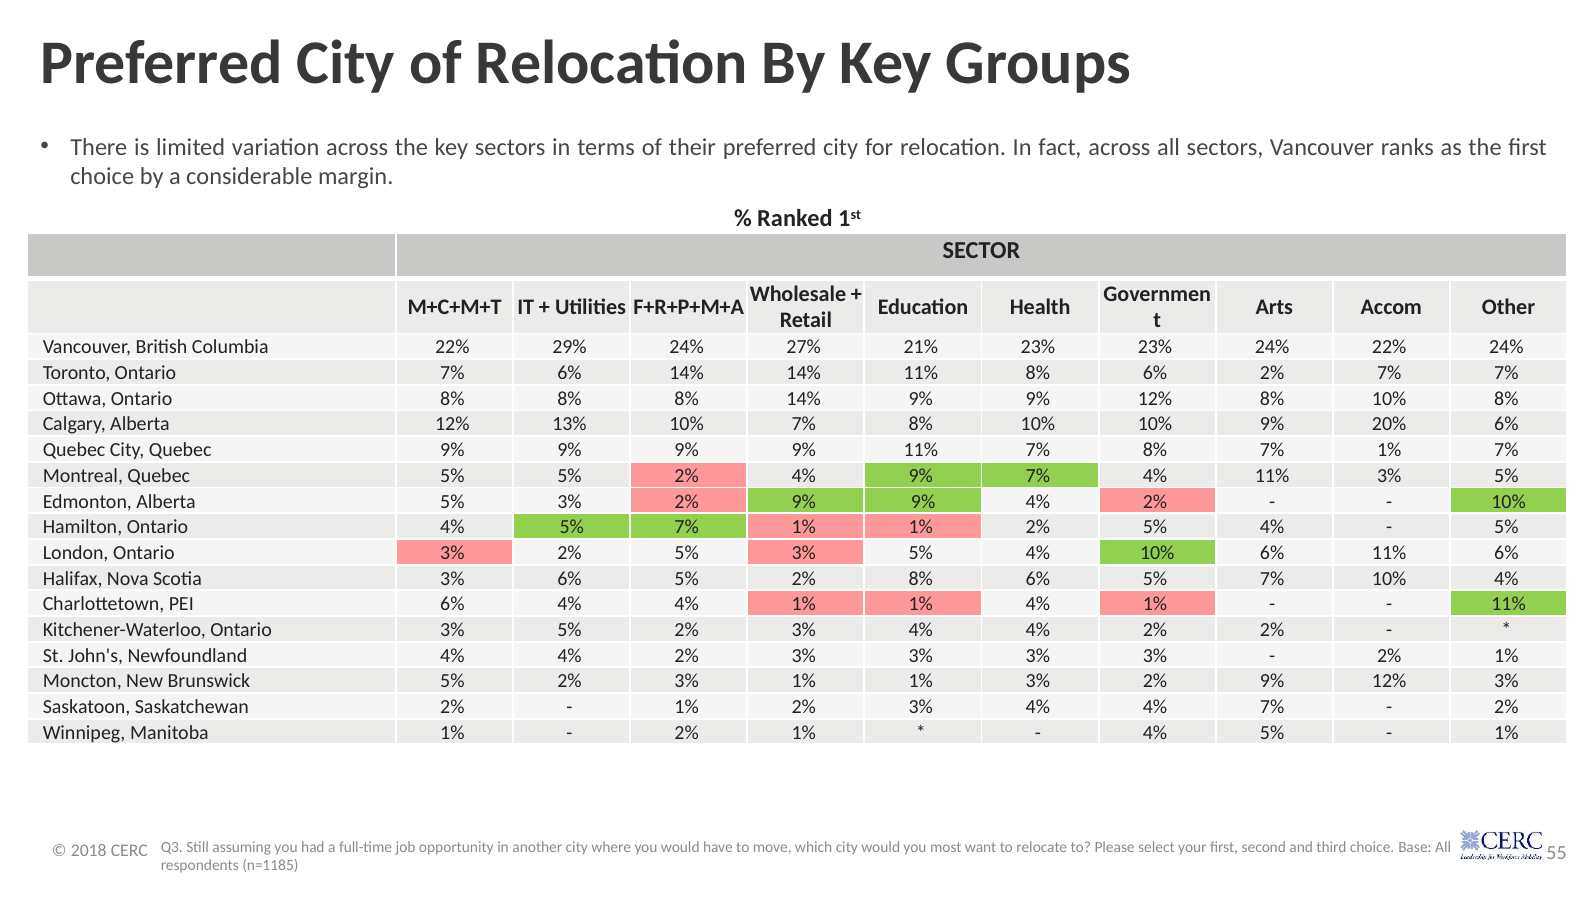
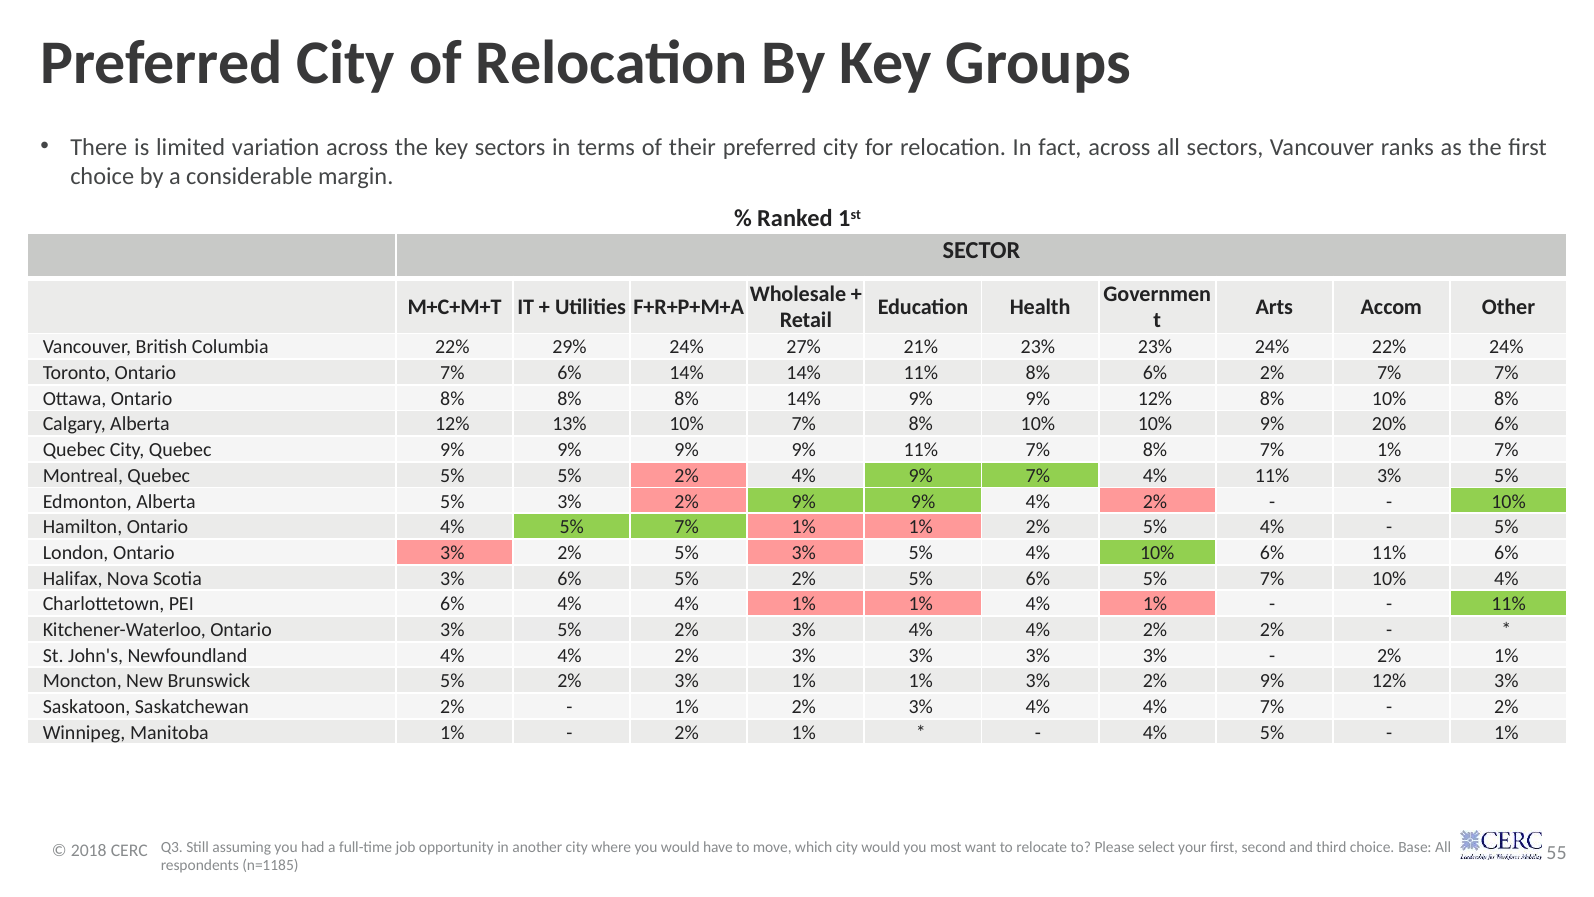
5% 2% 8%: 8% -> 5%
